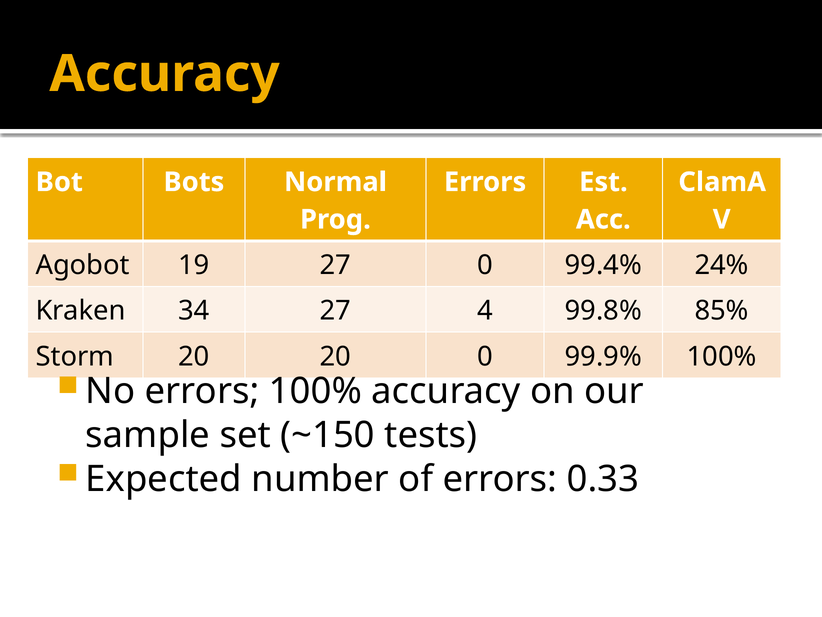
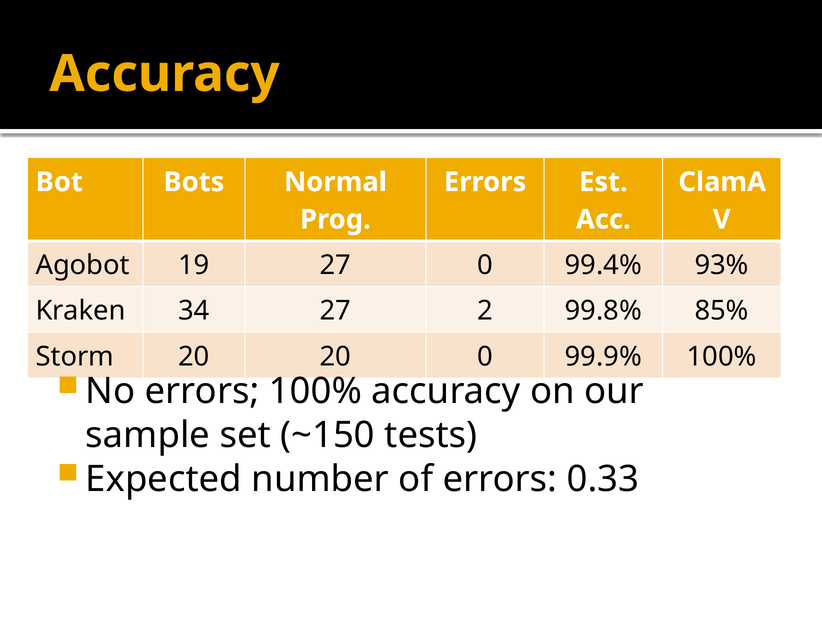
24%: 24% -> 93%
4: 4 -> 2
